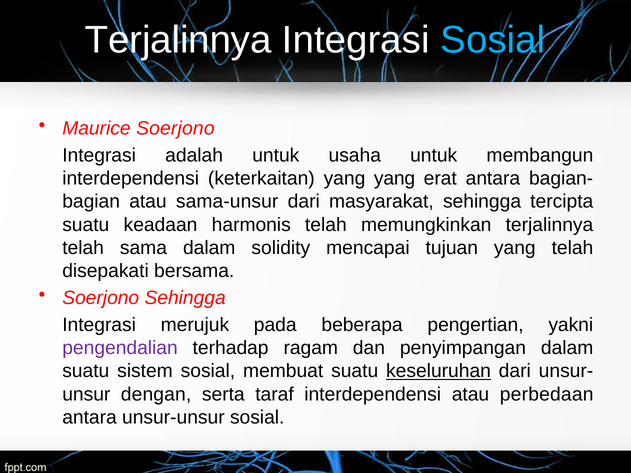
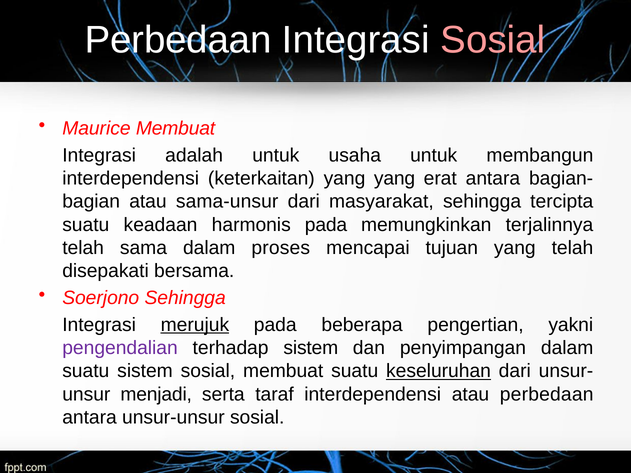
Terjalinnya at (178, 40): Terjalinnya -> Perbedaan
Sosial at (493, 40) colour: light blue -> pink
Maurice Soerjono: Soerjono -> Membuat
harmonis telah: telah -> pada
solidity: solidity -> proses
merujuk underline: none -> present
terhadap ragam: ragam -> sistem
dengan: dengan -> menjadi
